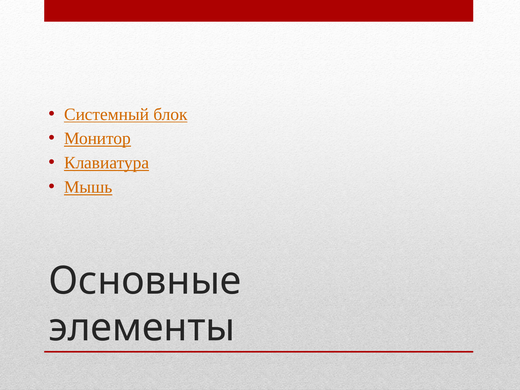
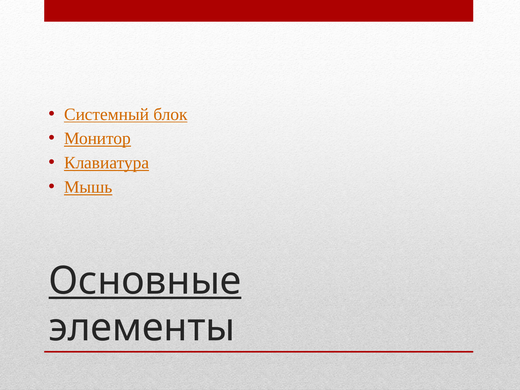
Основные underline: none -> present
